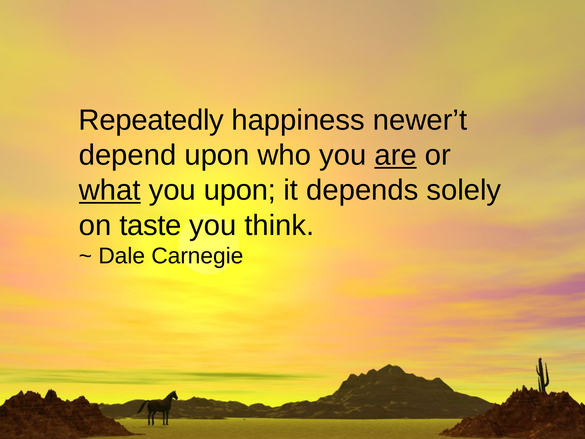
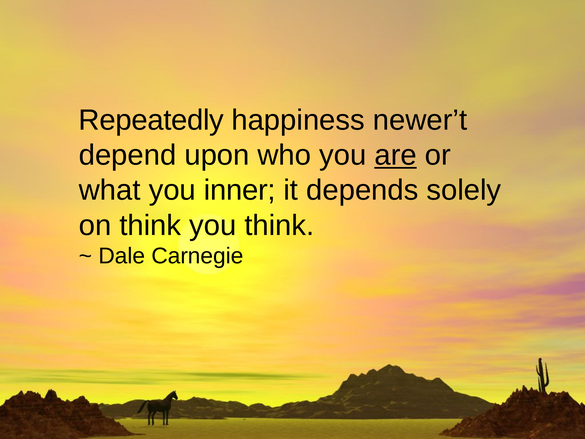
what underline: present -> none
you upon: upon -> inner
on taste: taste -> think
